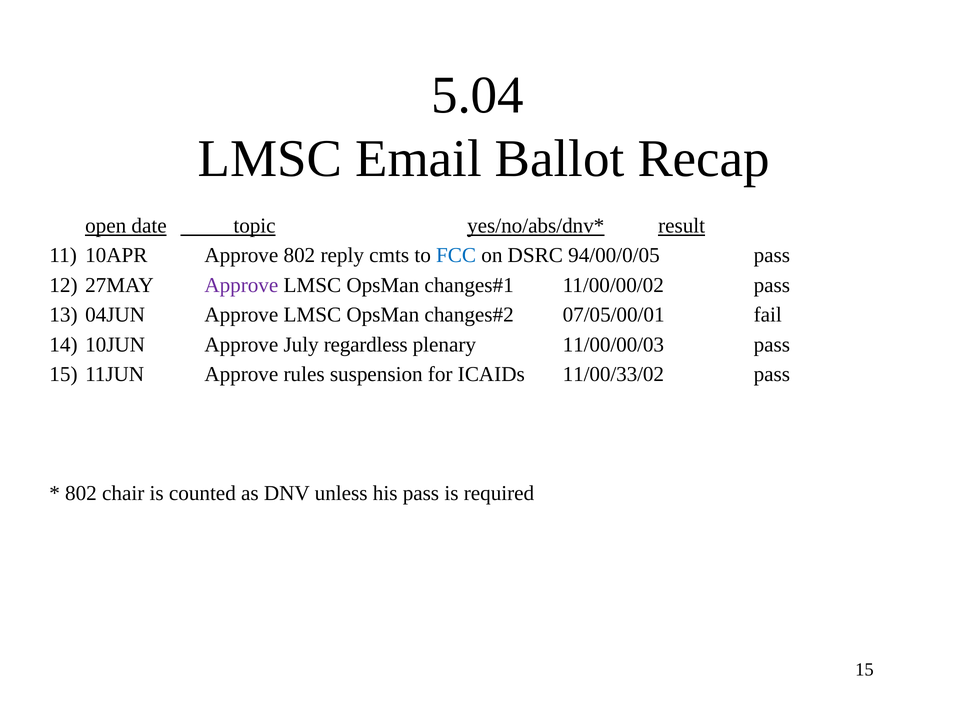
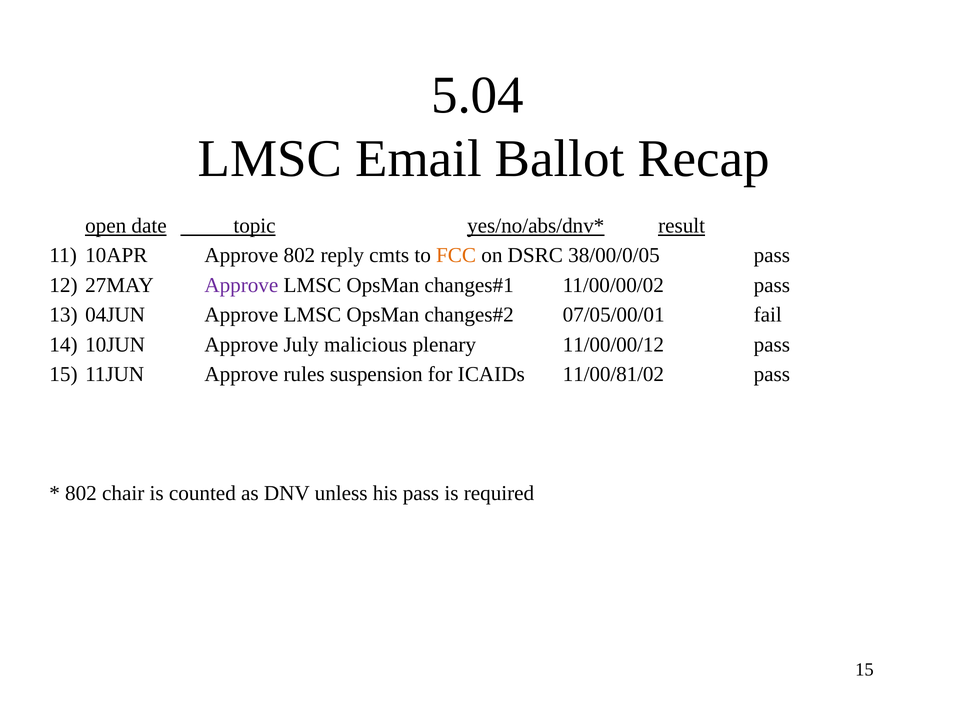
FCC colour: blue -> orange
94/00/0/05: 94/00/0/05 -> 38/00/0/05
regardless: regardless -> malicious
11/00/00/03: 11/00/00/03 -> 11/00/00/12
11/00/33/02: 11/00/33/02 -> 11/00/81/02
